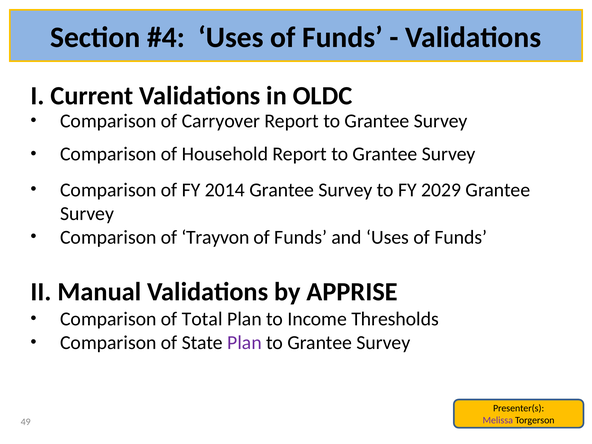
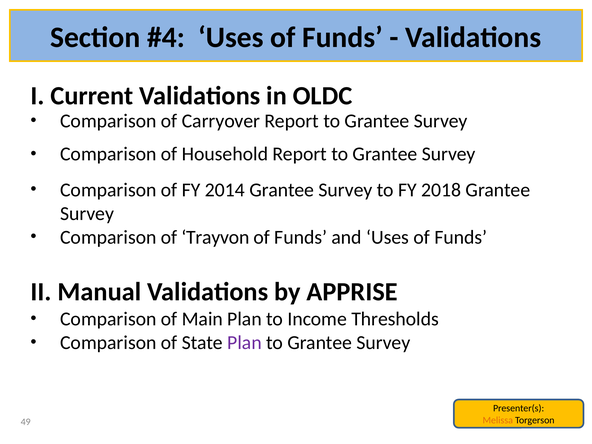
2029: 2029 -> 2018
Total: Total -> Main
Melissa colour: purple -> orange
